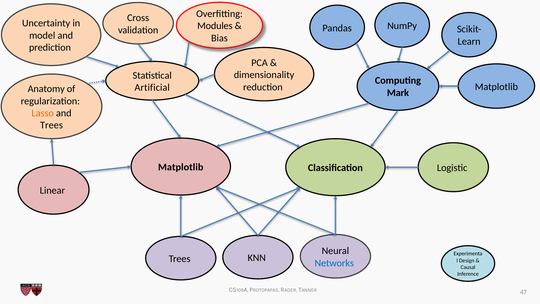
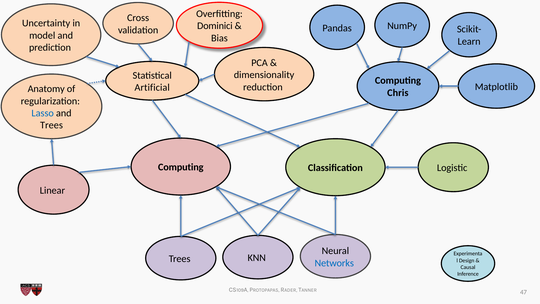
Modules: Modules -> Dominici
Mark: Mark -> Chris
Lasso colour: orange -> blue
Matplotlib at (181, 167): Matplotlib -> Computing
